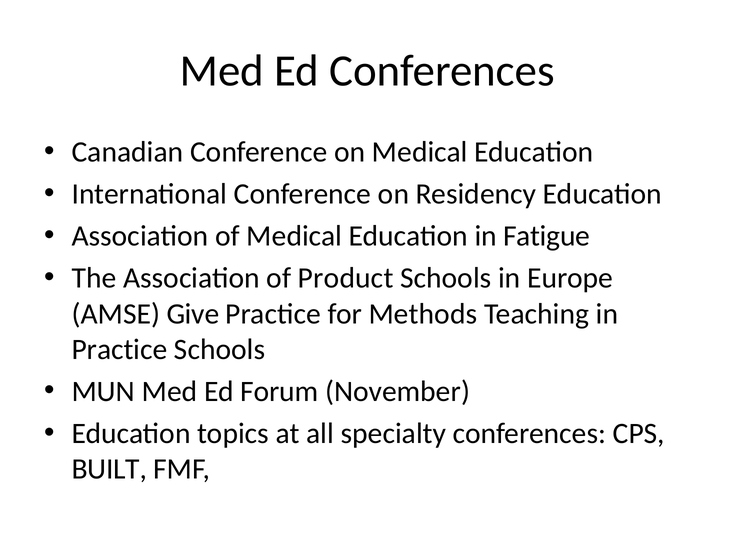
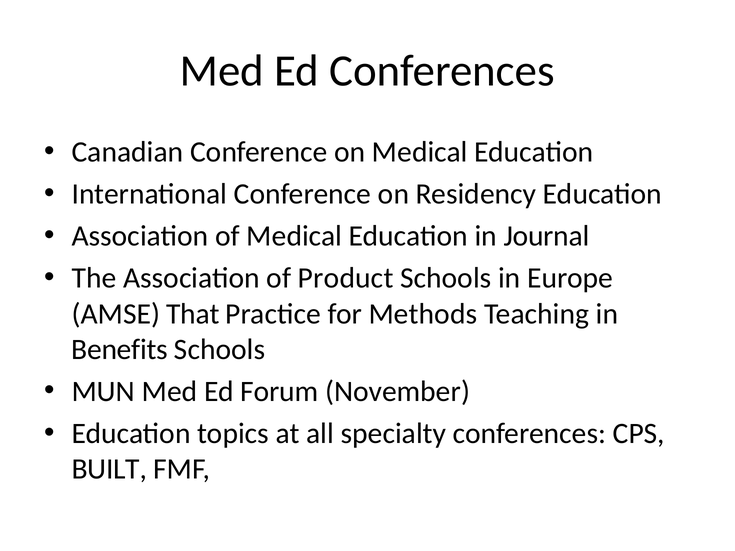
Fatigue: Fatigue -> Journal
Give: Give -> That
Practice at (120, 349): Practice -> Benefits
